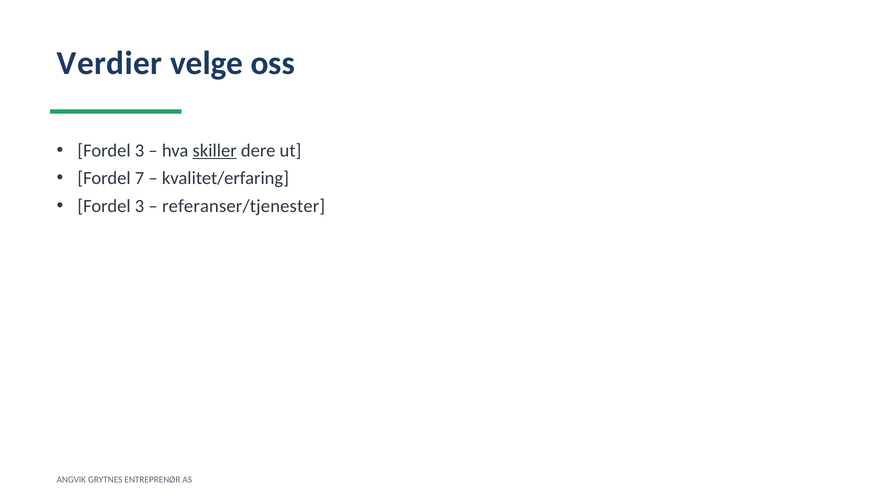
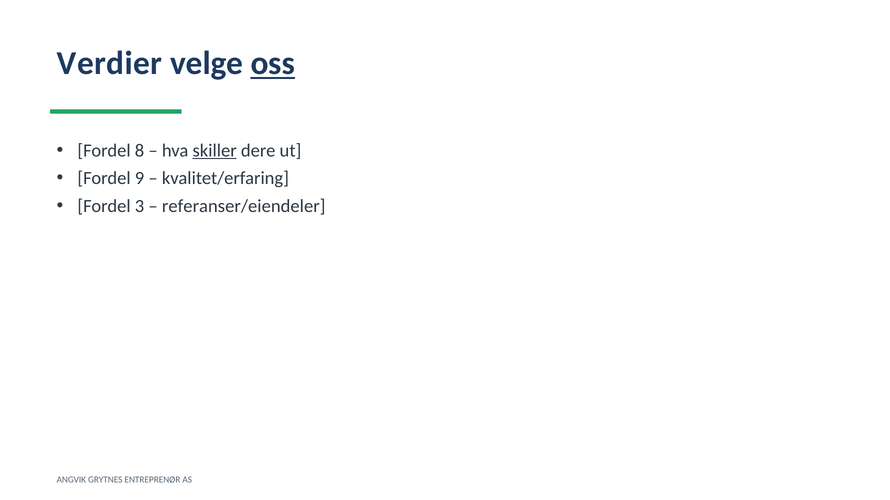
oss underline: none -> present
3 at (140, 151): 3 -> 8
7: 7 -> 9
referanser/tjenester: referanser/tjenester -> referanser/eiendeler
